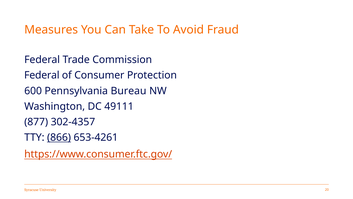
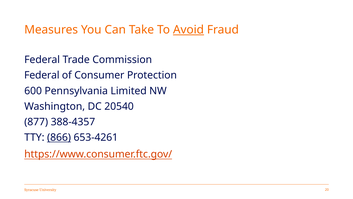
Avoid underline: none -> present
Bureau: Bureau -> Limited
49111: 49111 -> 20540
302-4357: 302-4357 -> 388-4357
